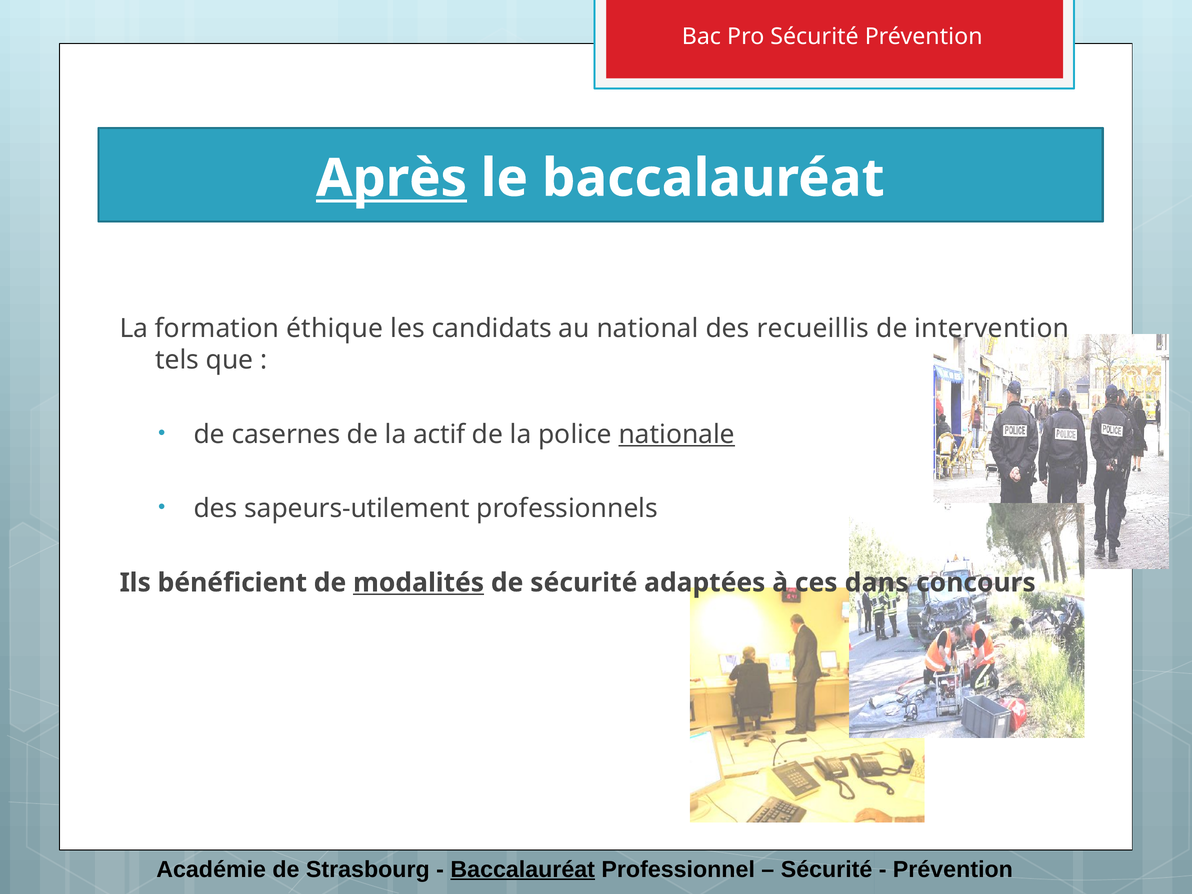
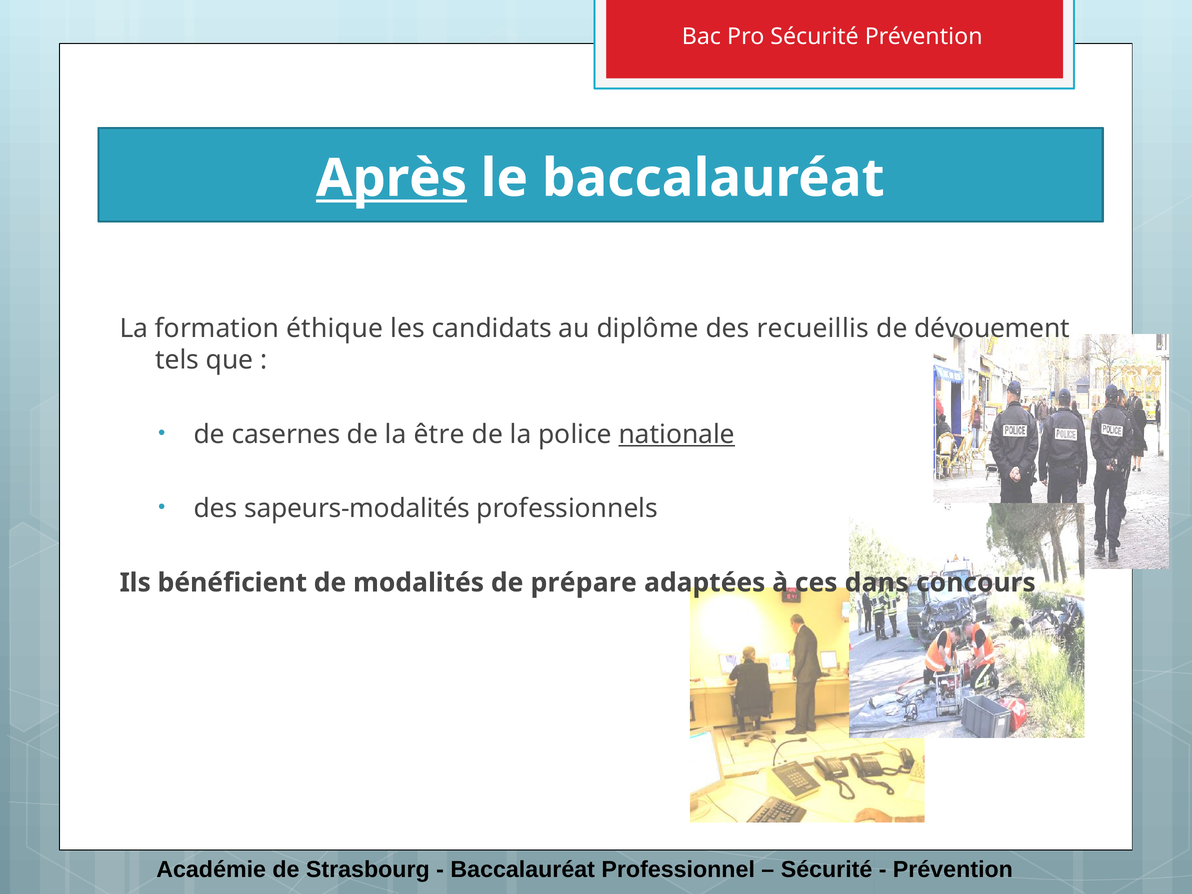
national: national -> diplôme
intervention: intervention -> dévouement
actif: actif -> être
sapeurs-utilement: sapeurs-utilement -> sapeurs-modalités
modalités underline: present -> none
de sécurité: sécurité -> prépare
Baccalauréat at (523, 869) underline: present -> none
